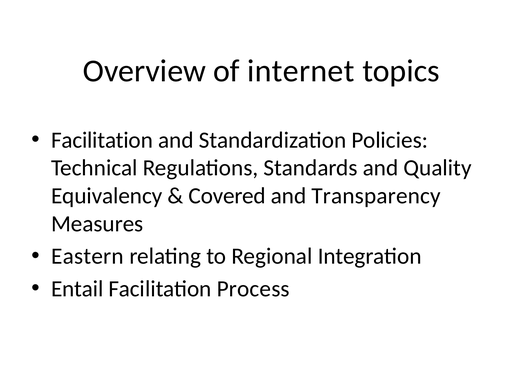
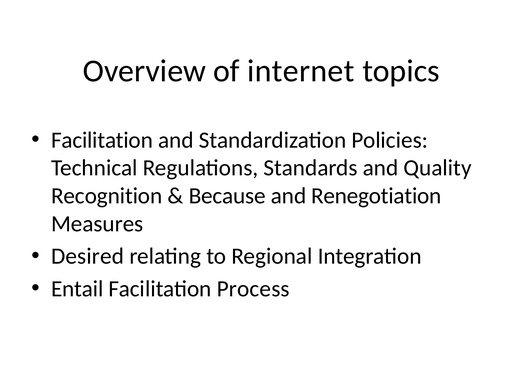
Equivalency: Equivalency -> Recognition
Covered: Covered -> Because
Transparency: Transparency -> Renegotiation
Eastern: Eastern -> Desired
